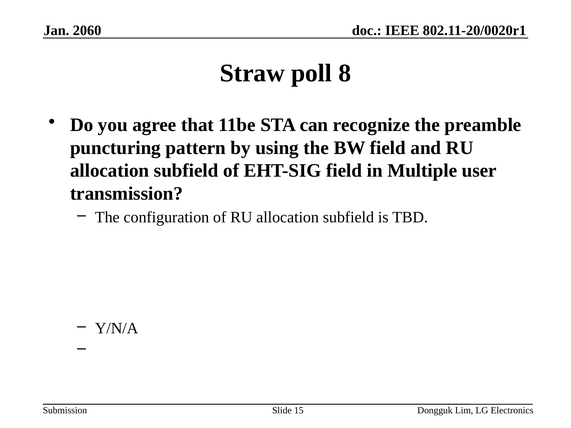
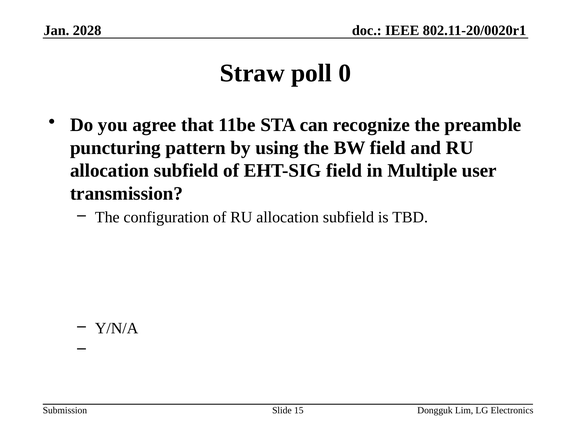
2060: 2060 -> 2028
8: 8 -> 0
